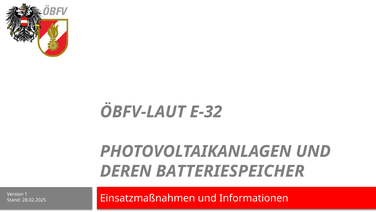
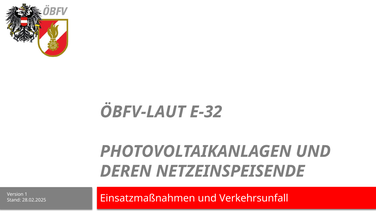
BATTERIESPEICHER: BATTERIESPEICHER -> NETZEINSPEISENDE
Informationen: Informationen -> Verkehrsunfall
